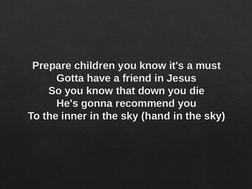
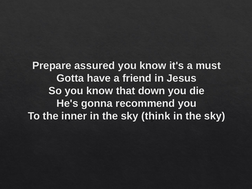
children: children -> assured
hand: hand -> think
